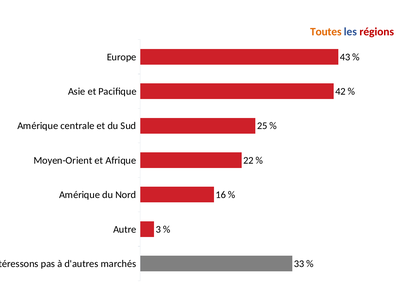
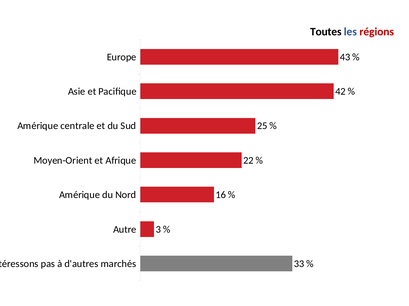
Toutes colour: orange -> black
